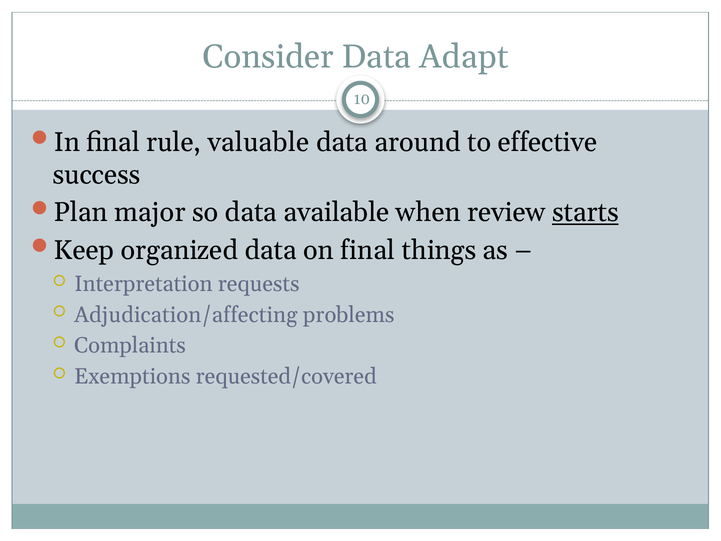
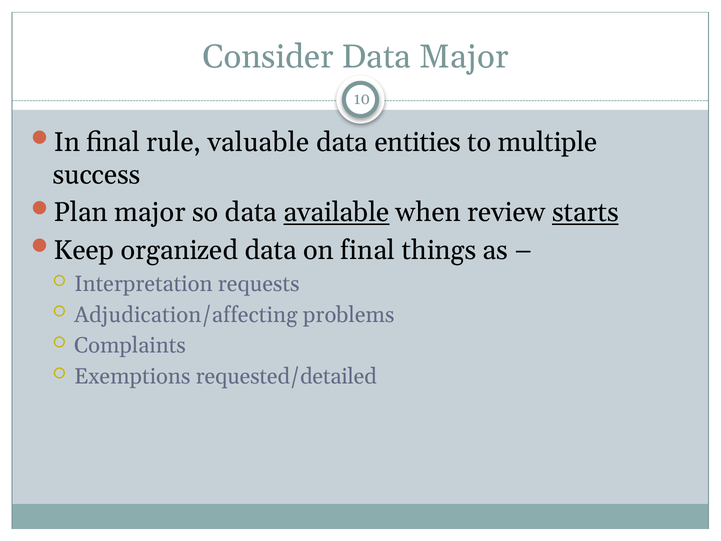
Data Adapt: Adapt -> Major
around: around -> entities
effective: effective -> multiple
available underline: none -> present
requested/covered: requested/covered -> requested/detailed
